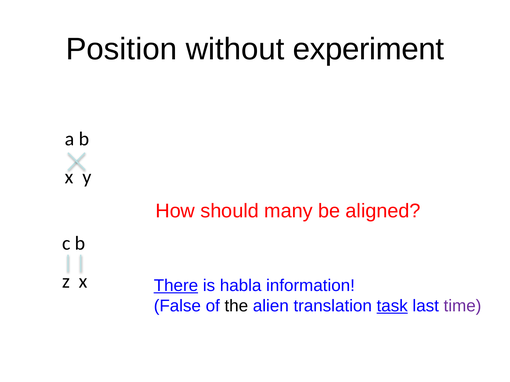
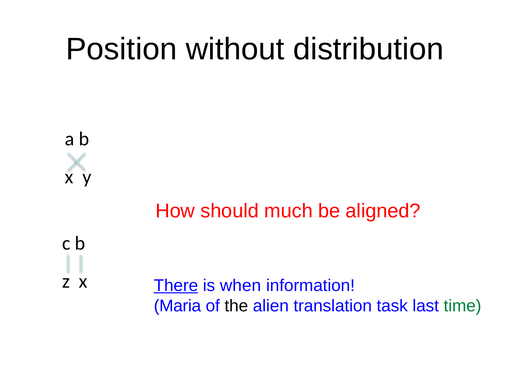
experiment: experiment -> distribution
many: many -> much
habla: habla -> when
False: False -> Maria
task underline: present -> none
time colour: purple -> green
